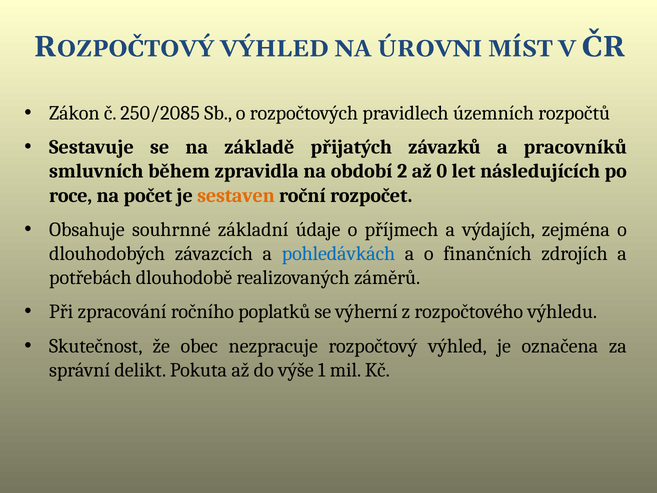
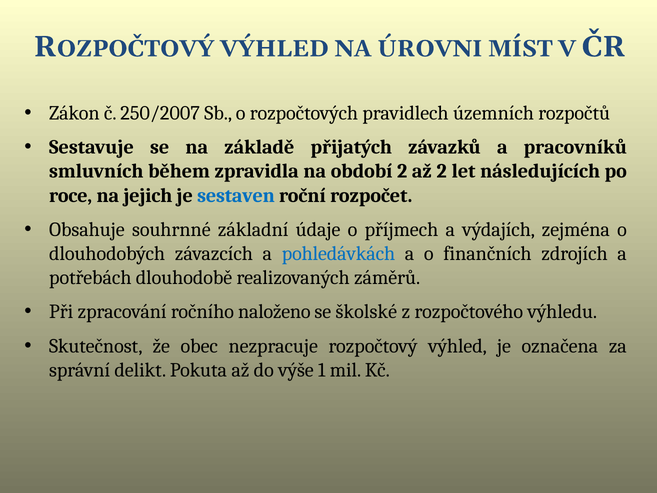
250/2085: 250/2085 -> 250/2007
až 0: 0 -> 2
počet: počet -> jejich
sestaven colour: orange -> blue
poplatků: poplatků -> naloženo
výherní: výherní -> školské
